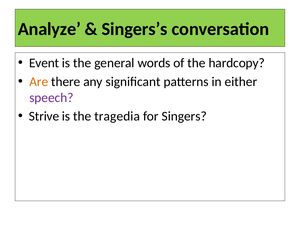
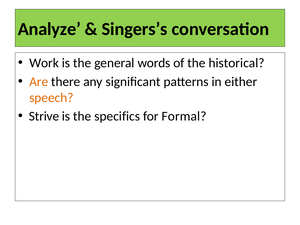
Event: Event -> Work
hardcopy: hardcopy -> historical
speech colour: purple -> orange
tragedia: tragedia -> specifics
Singers: Singers -> Formal
